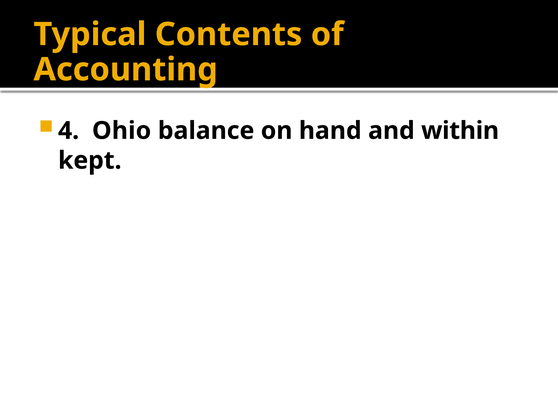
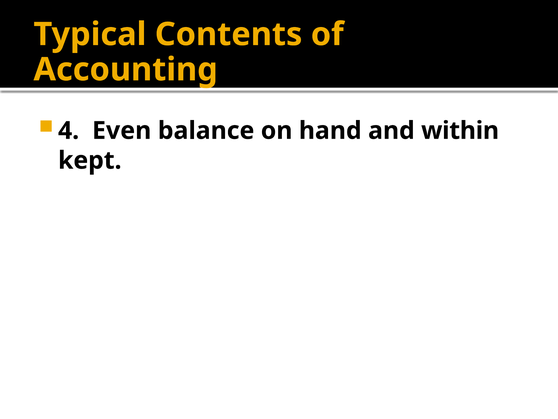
Ohio: Ohio -> Even
